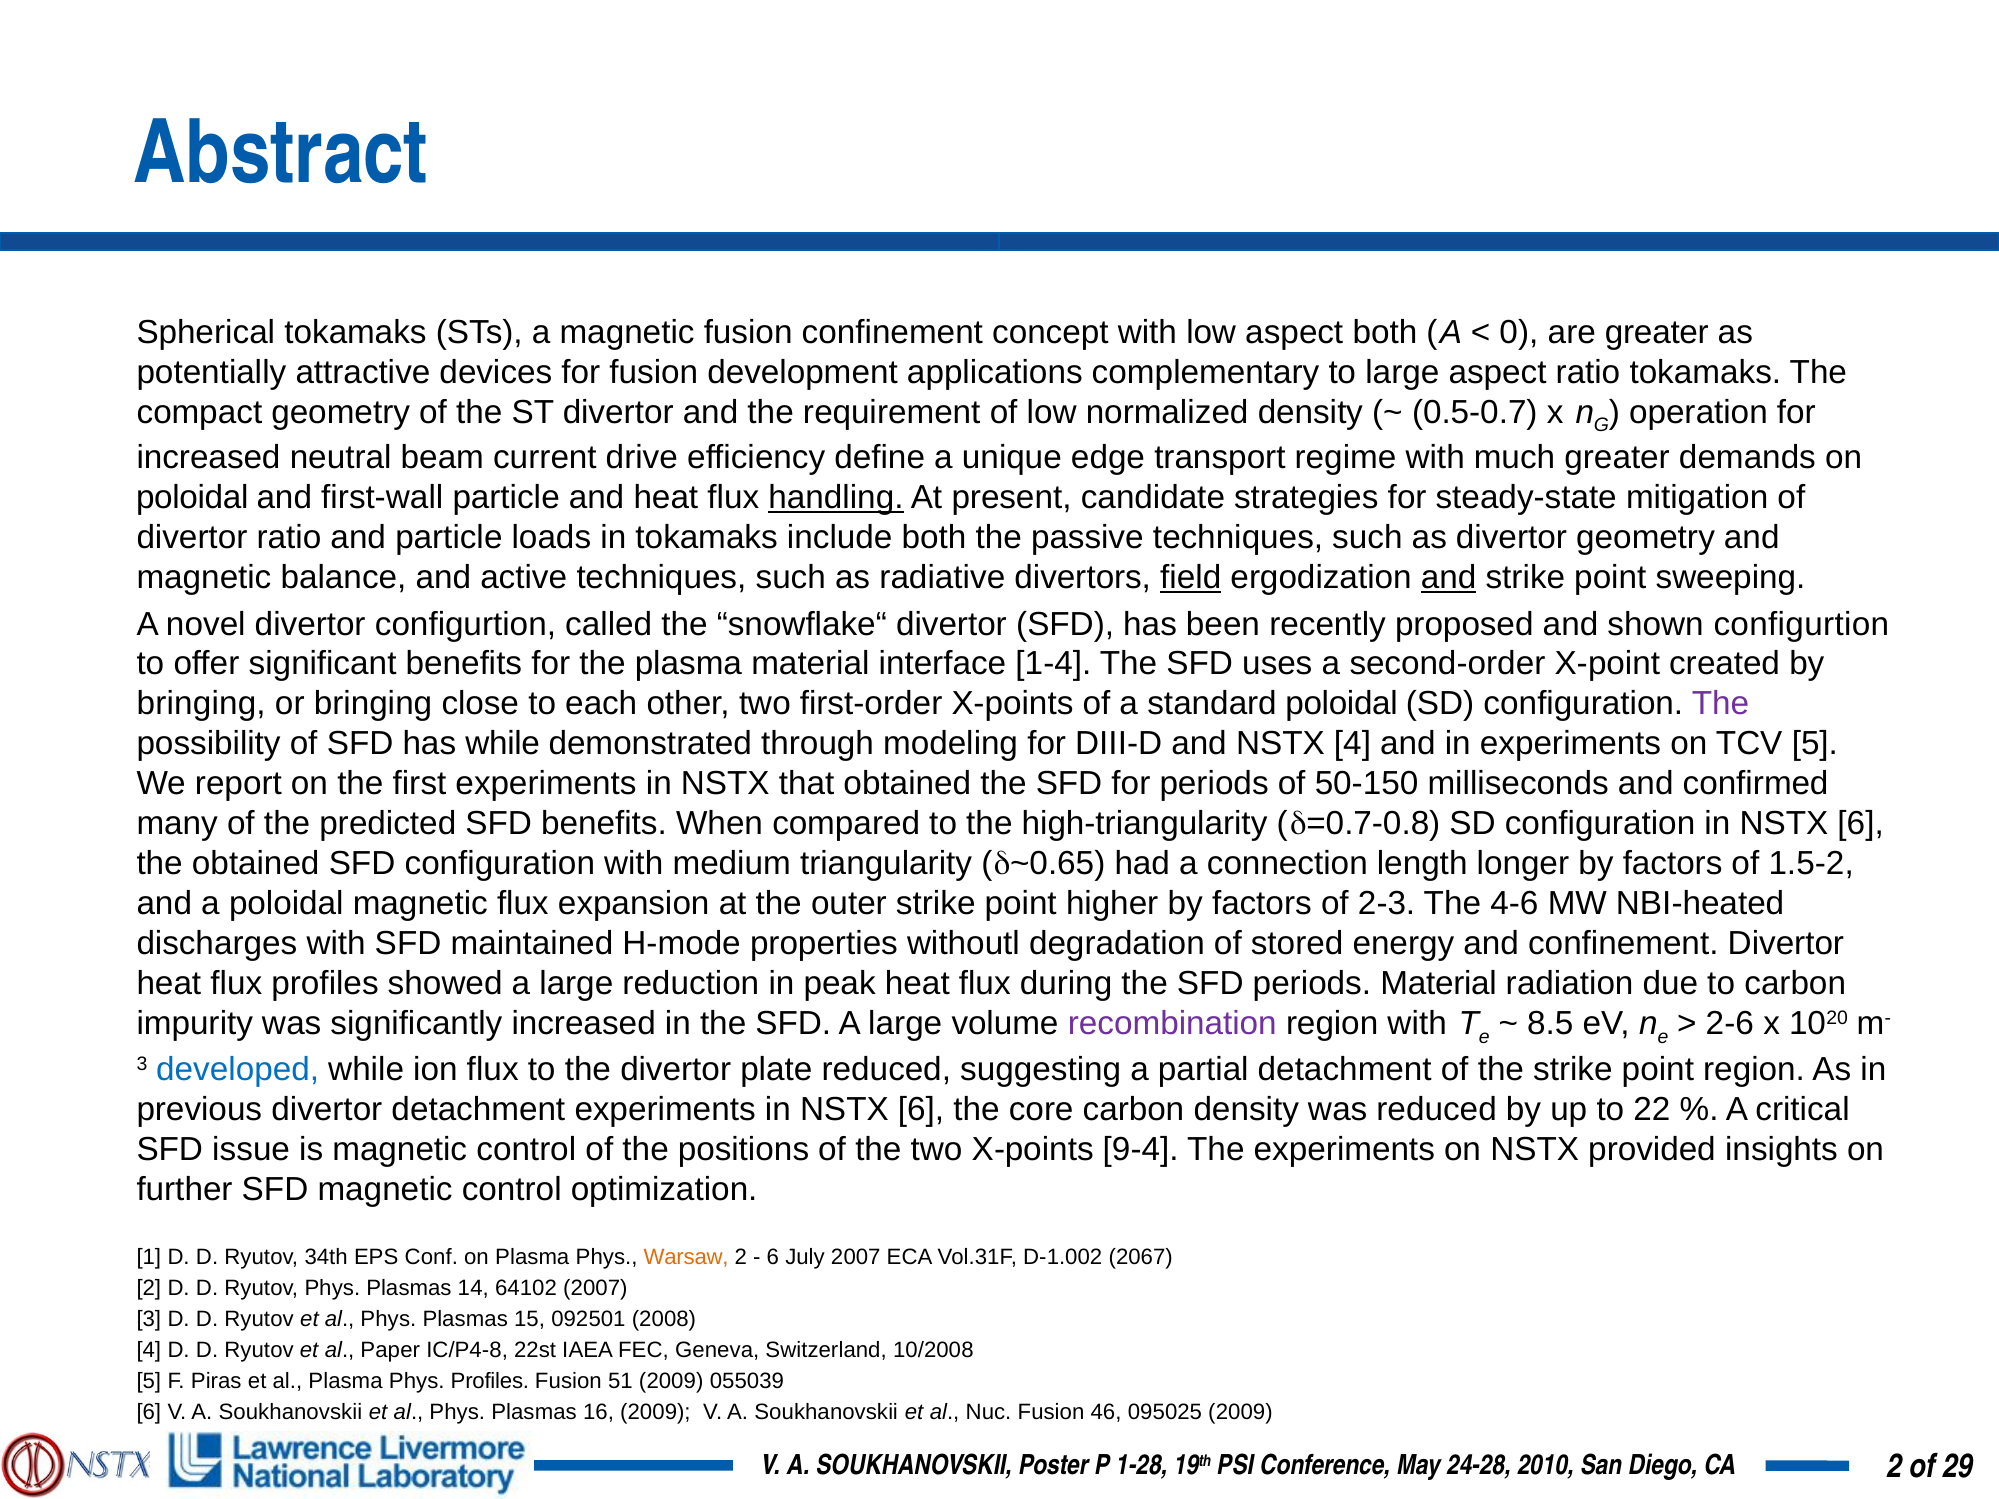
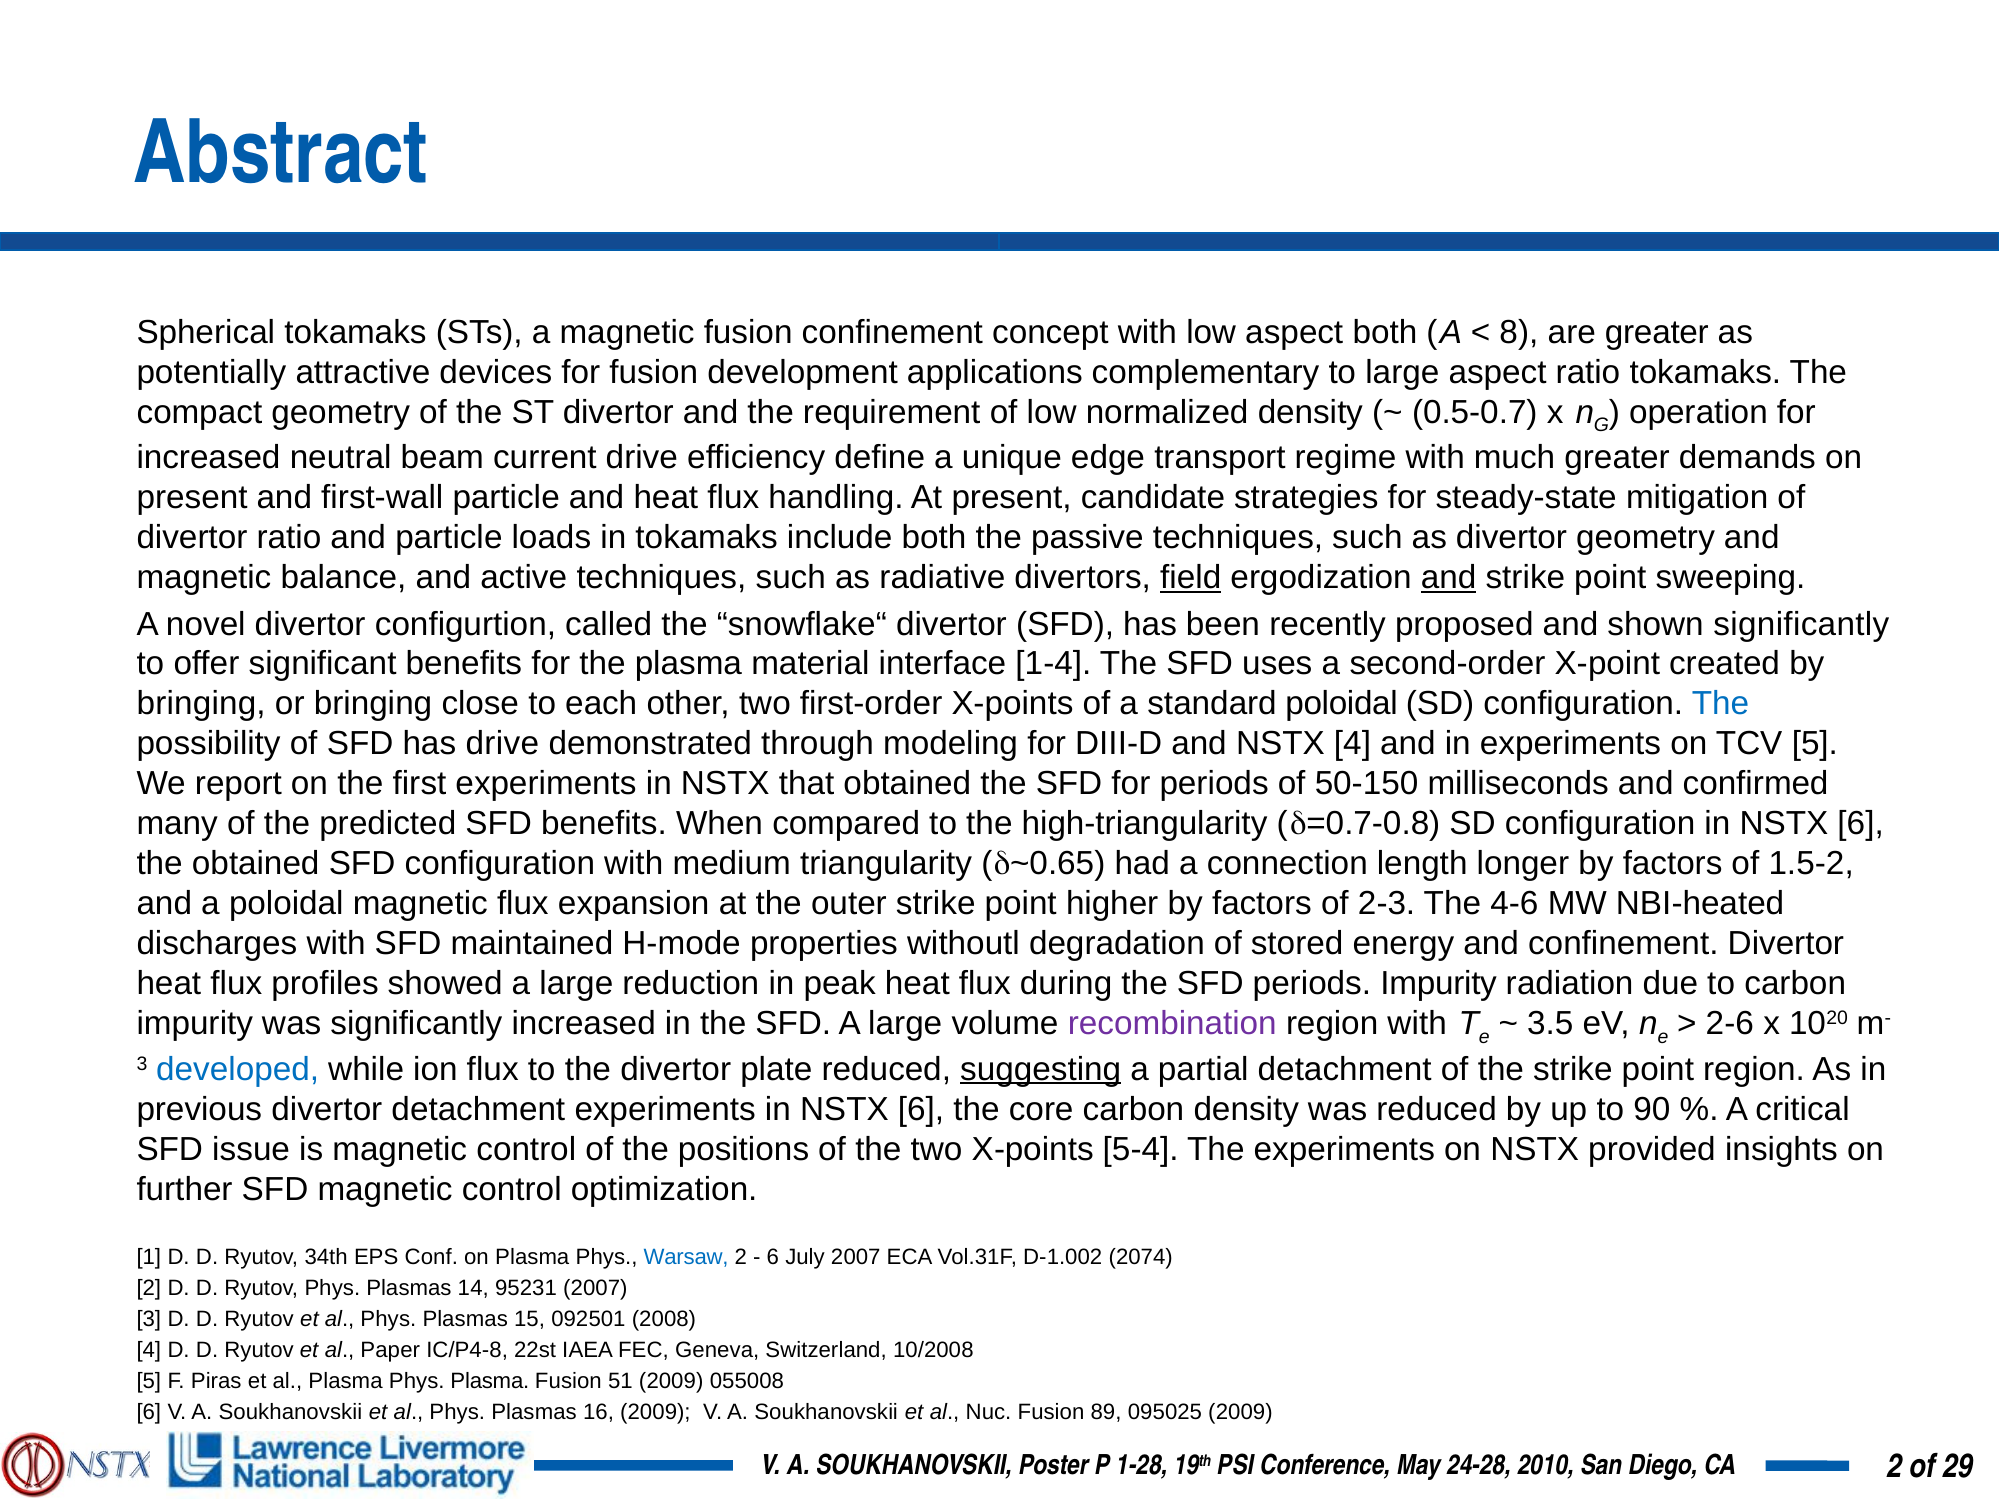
0: 0 -> 8
poloidal at (192, 497): poloidal -> present
handling underline: present -> none
shown configurtion: configurtion -> significantly
The at (1720, 704) colour: purple -> blue
has while: while -> drive
periods Material: Material -> Impurity
8.5: 8.5 -> 3.5
suggesting underline: none -> present
22: 22 -> 90
9-4: 9-4 -> 5-4
Warsaw colour: orange -> blue
2067: 2067 -> 2074
64102: 64102 -> 95231
Phys Profiles: Profiles -> Plasma
055039: 055039 -> 055008
46: 46 -> 89
